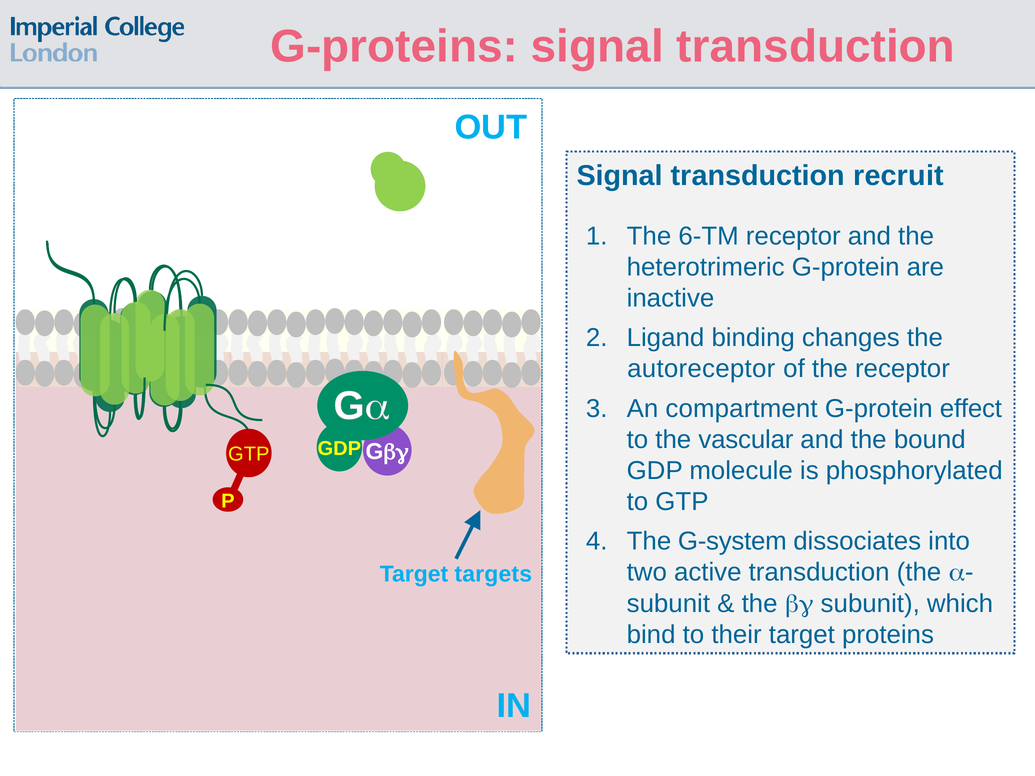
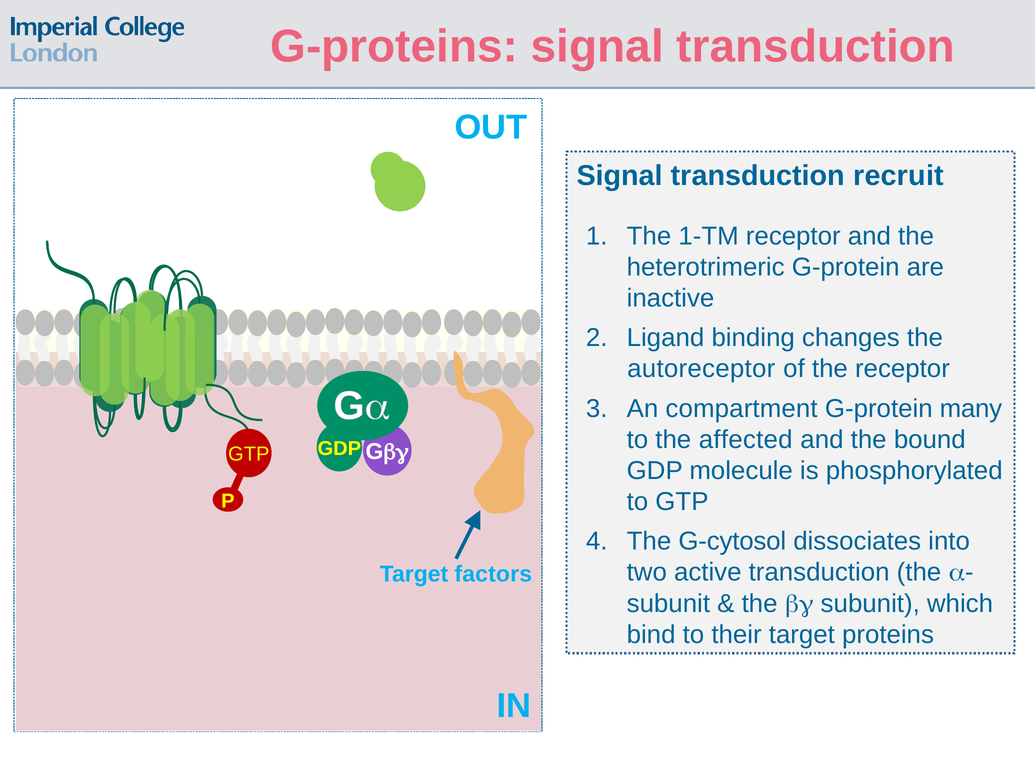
6-TM: 6-TM -> 1-TM
effect: effect -> many
vascular: vascular -> affected
G-system: G-system -> G-cytosol
targets: targets -> factors
